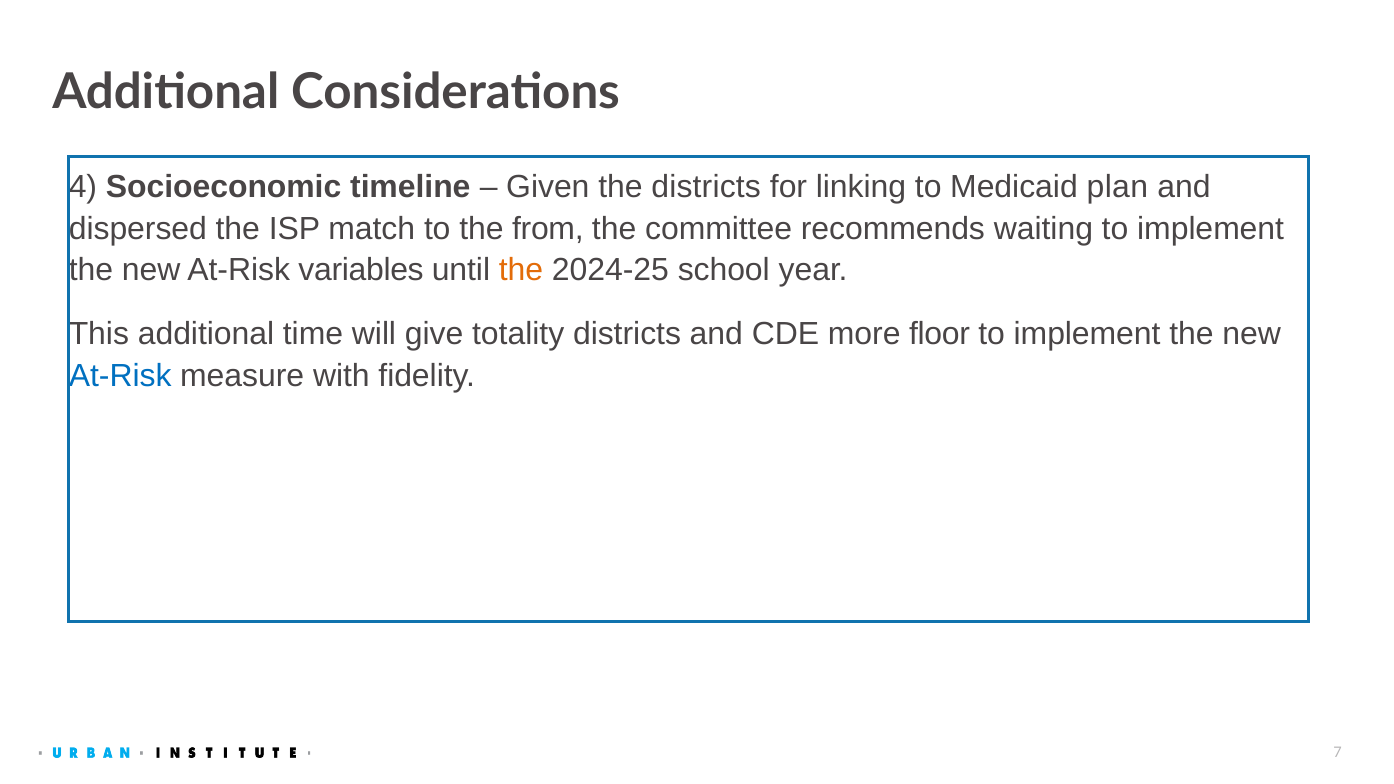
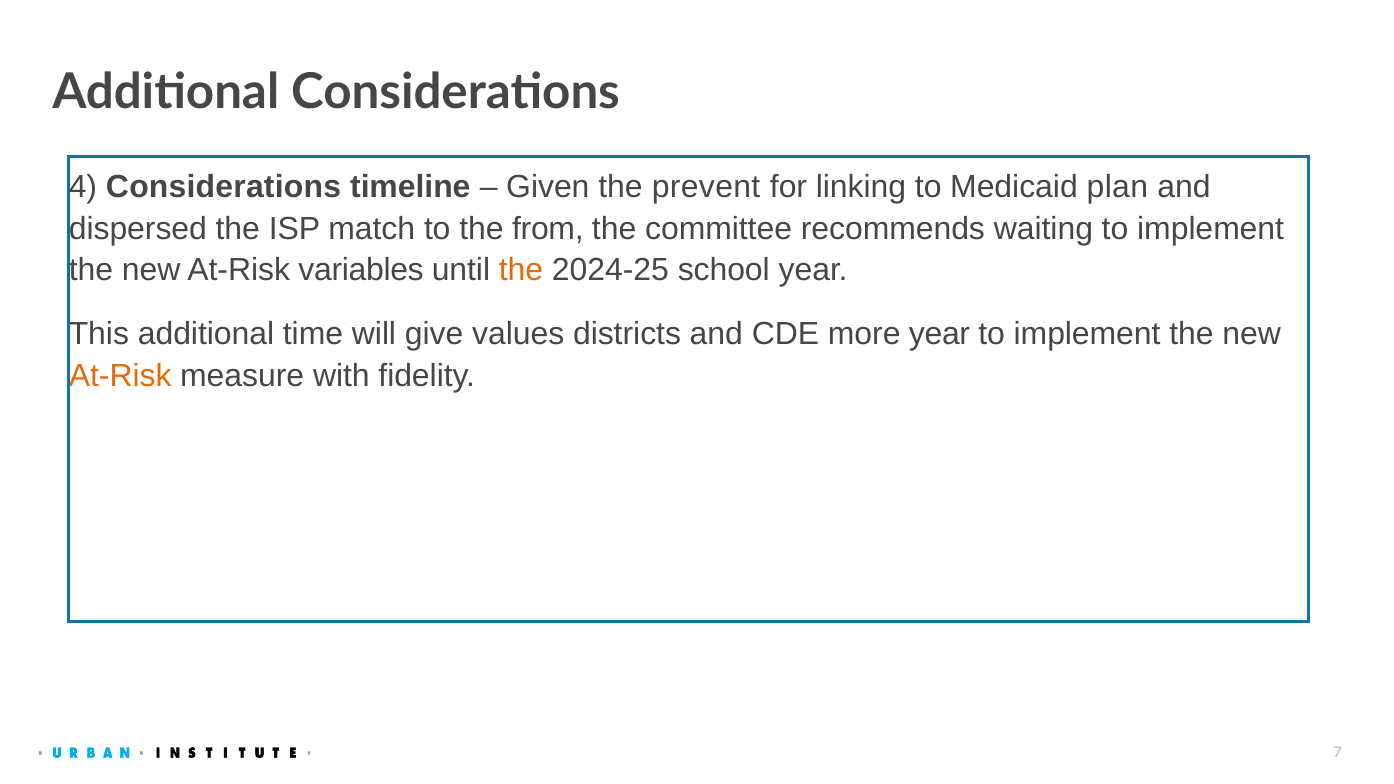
4 Socioeconomic: Socioeconomic -> Considerations
the districts: districts -> prevent
totality: totality -> values
more floor: floor -> year
At-Risk at (120, 376) colour: blue -> orange
